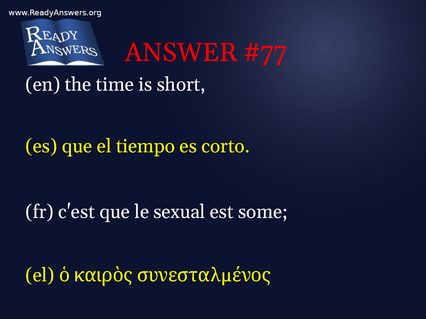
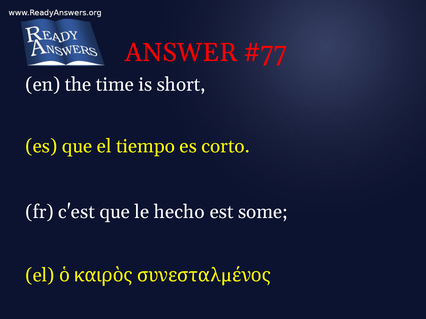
sexual: sexual -> hecho
